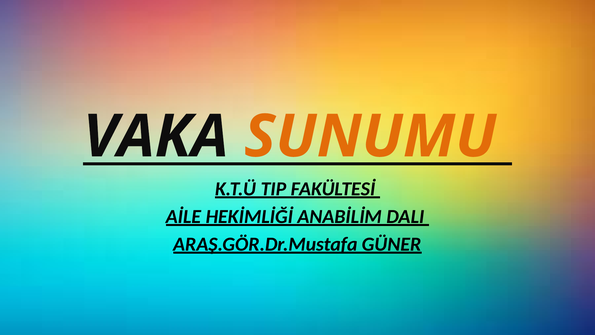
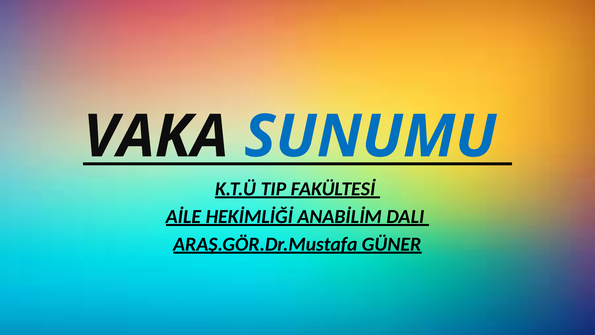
SUNUMU colour: orange -> blue
